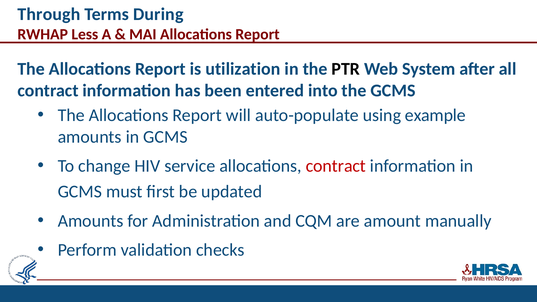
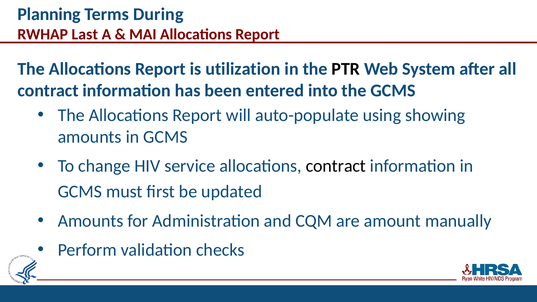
Through: Through -> Planning
Less: Less -> Last
example: example -> showing
contract at (336, 166) colour: red -> black
